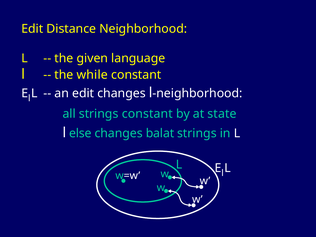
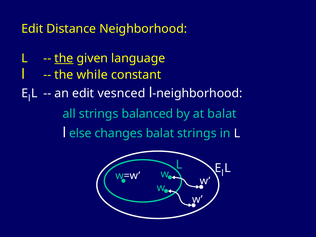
the at (64, 58) underline: none -> present
edit changes: changes -> vesnced
strings constant: constant -> balanced
at state: state -> balat
